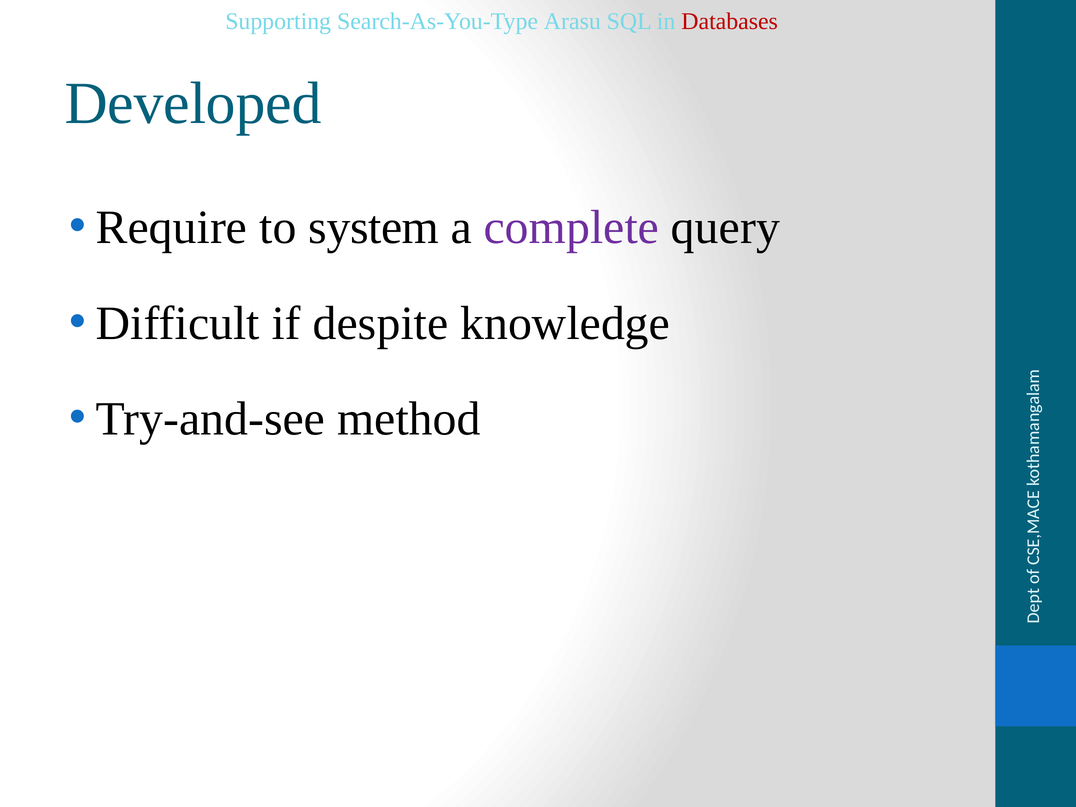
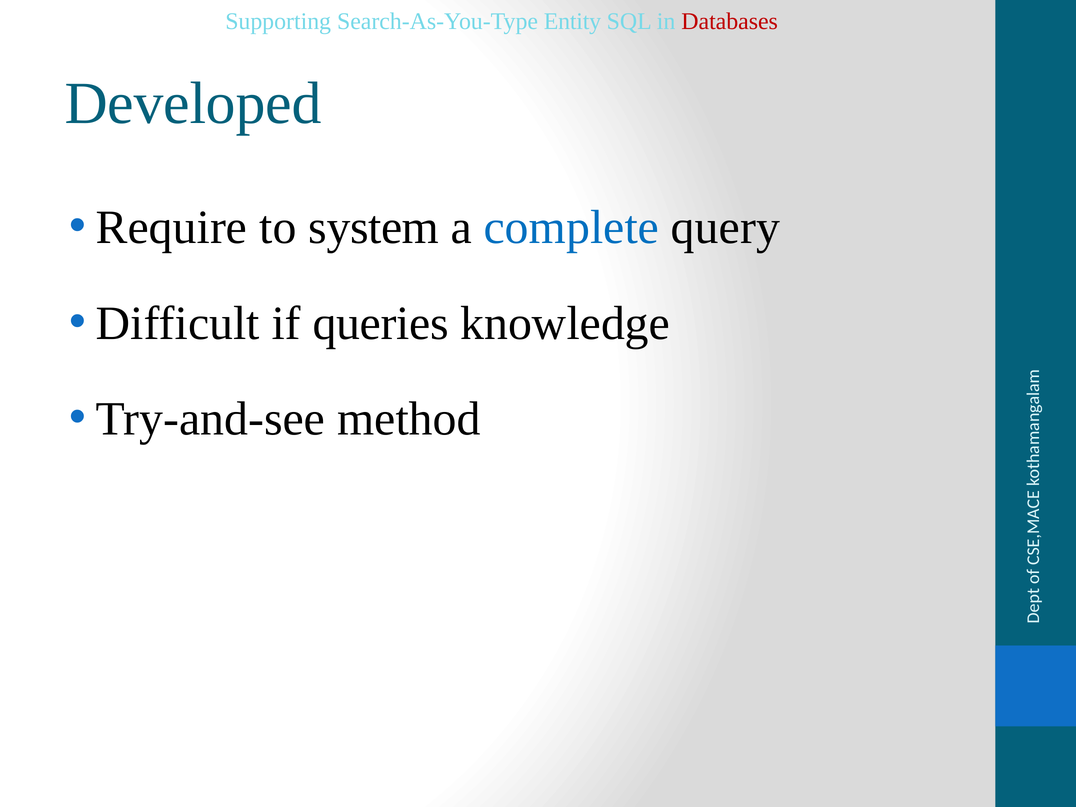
Arasu: Arasu -> Entity
complete colour: purple -> blue
despite: despite -> queries
